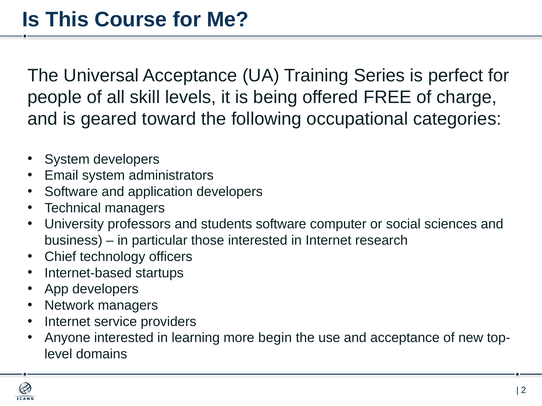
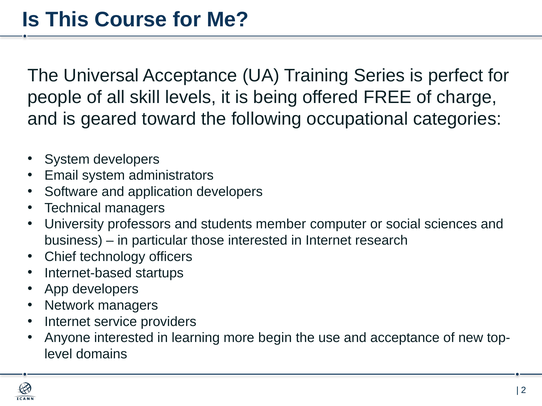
students software: software -> member
